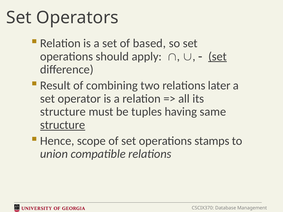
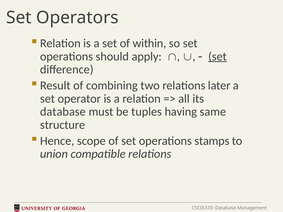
based: based -> within
structure at (63, 112): structure -> database
structure at (63, 125) underline: present -> none
